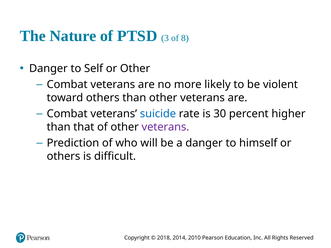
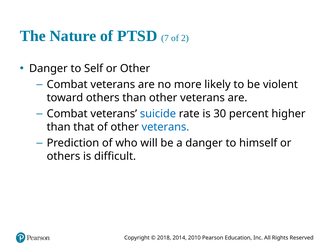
3: 3 -> 7
8: 8 -> 2
veterans at (165, 127) colour: purple -> blue
